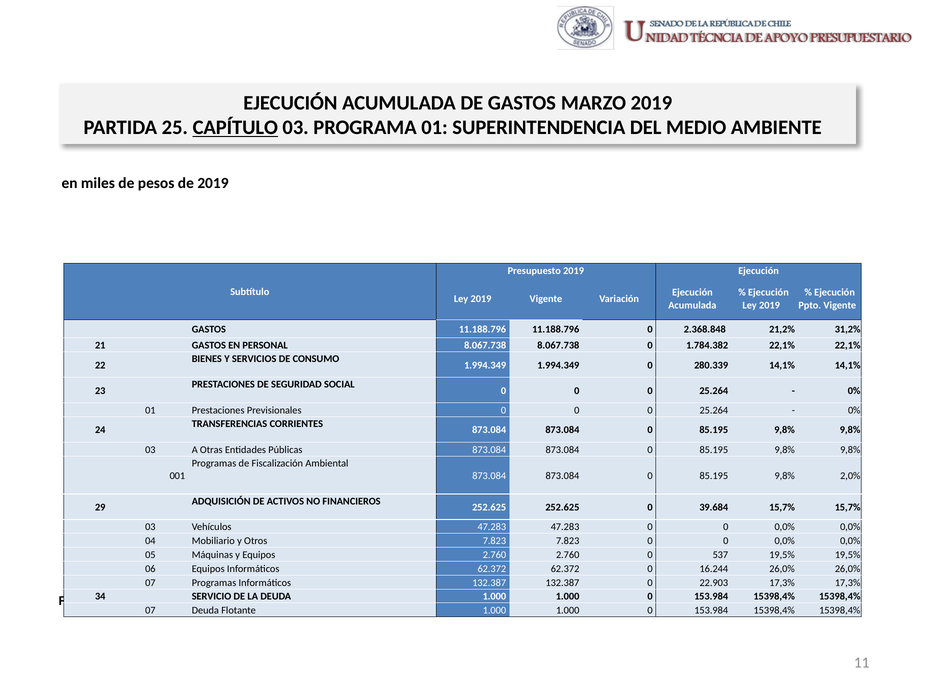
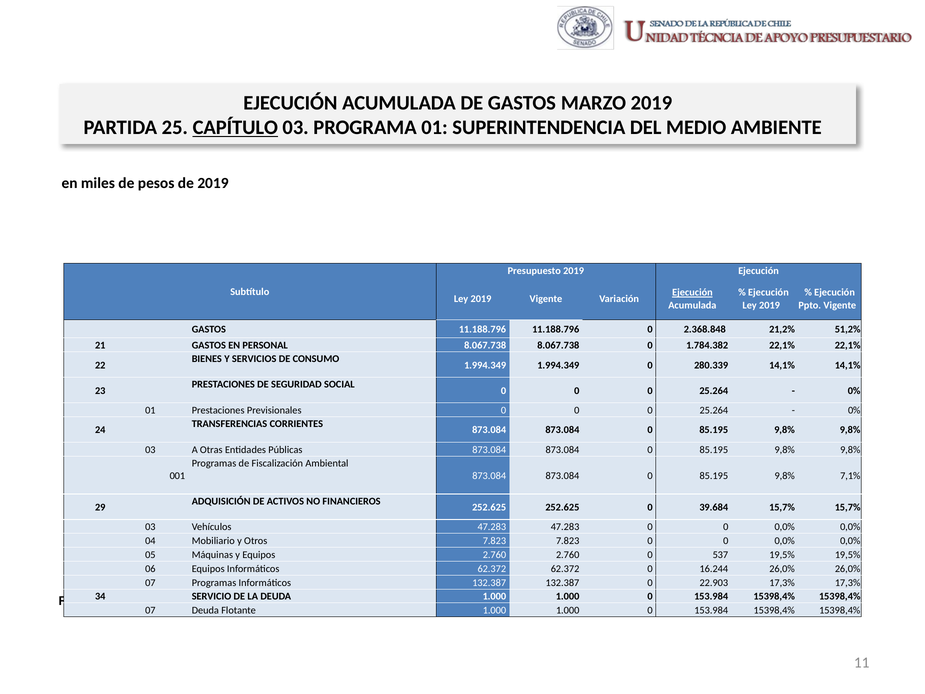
Ejecución at (692, 292) underline: none -> present
31,2%: 31,2% -> 51,2%
2,0%: 2,0% -> 7,1%
